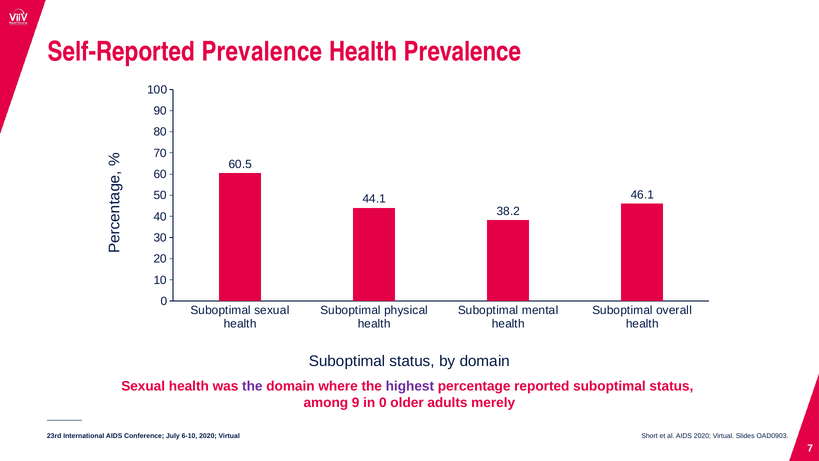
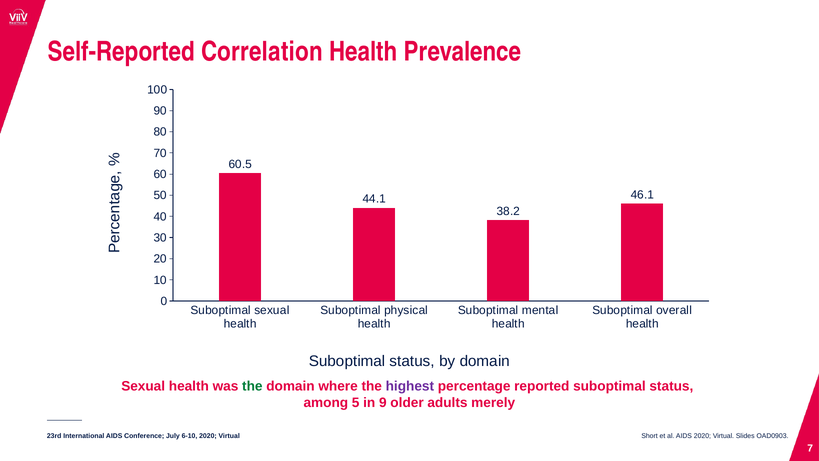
Self-Reported Prevalence: Prevalence -> Correlation
the at (252, 386) colour: purple -> green
9: 9 -> 5
in 0: 0 -> 9
